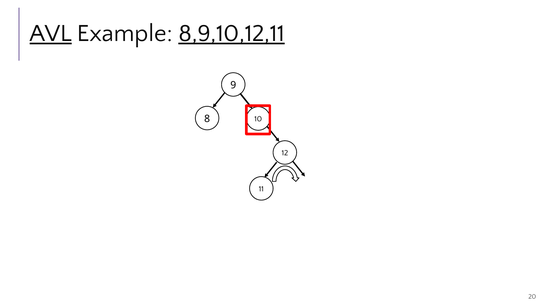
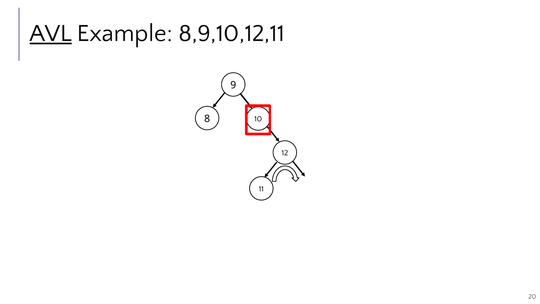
8,9,10,12,11 underline: present -> none
